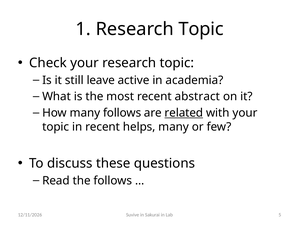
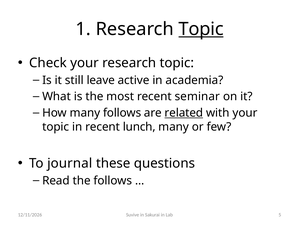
Topic at (201, 29) underline: none -> present
abstract: abstract -> seminar
helps: helps -> lunch
discuss: discuss -> journal
